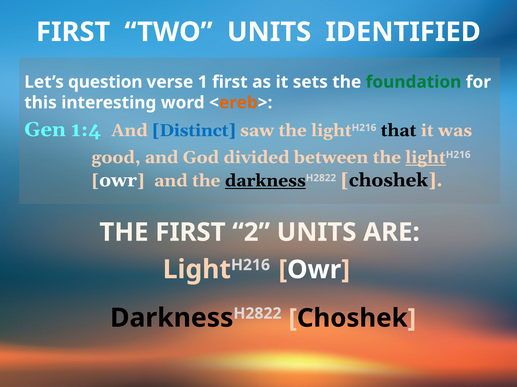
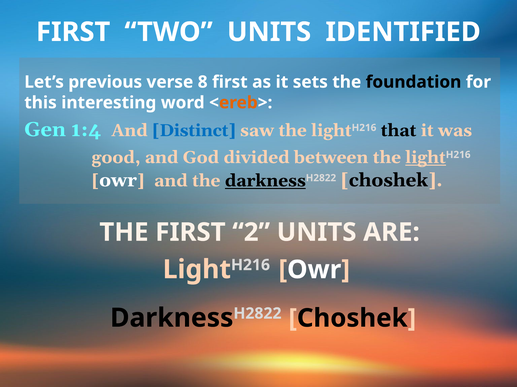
question: question -> previous
1: 1 -> 8
foundation colour: green -> black
